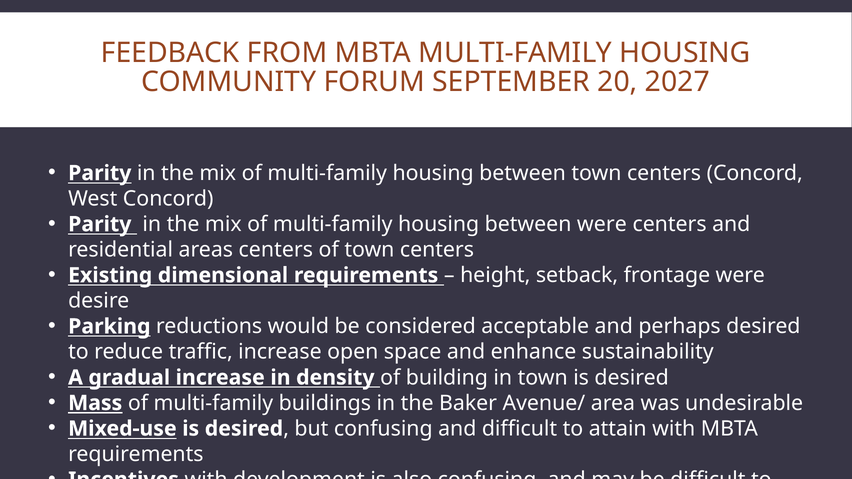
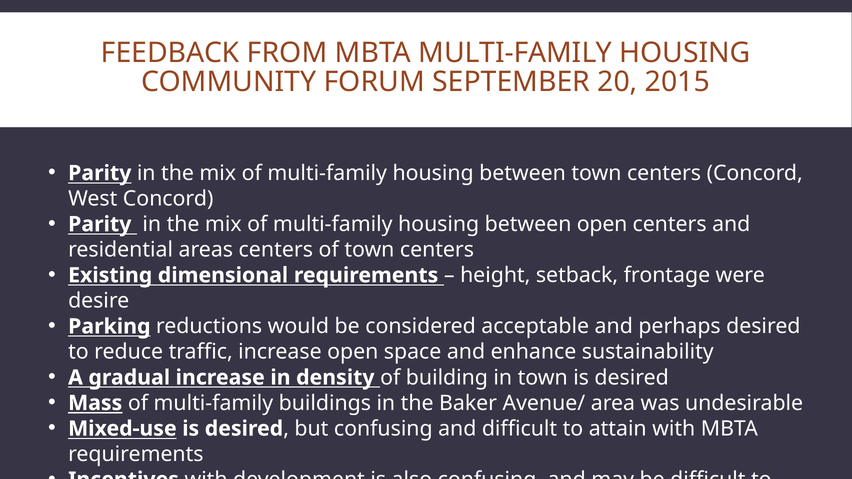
2027: 2027 -> 2015
between were: were -> open
